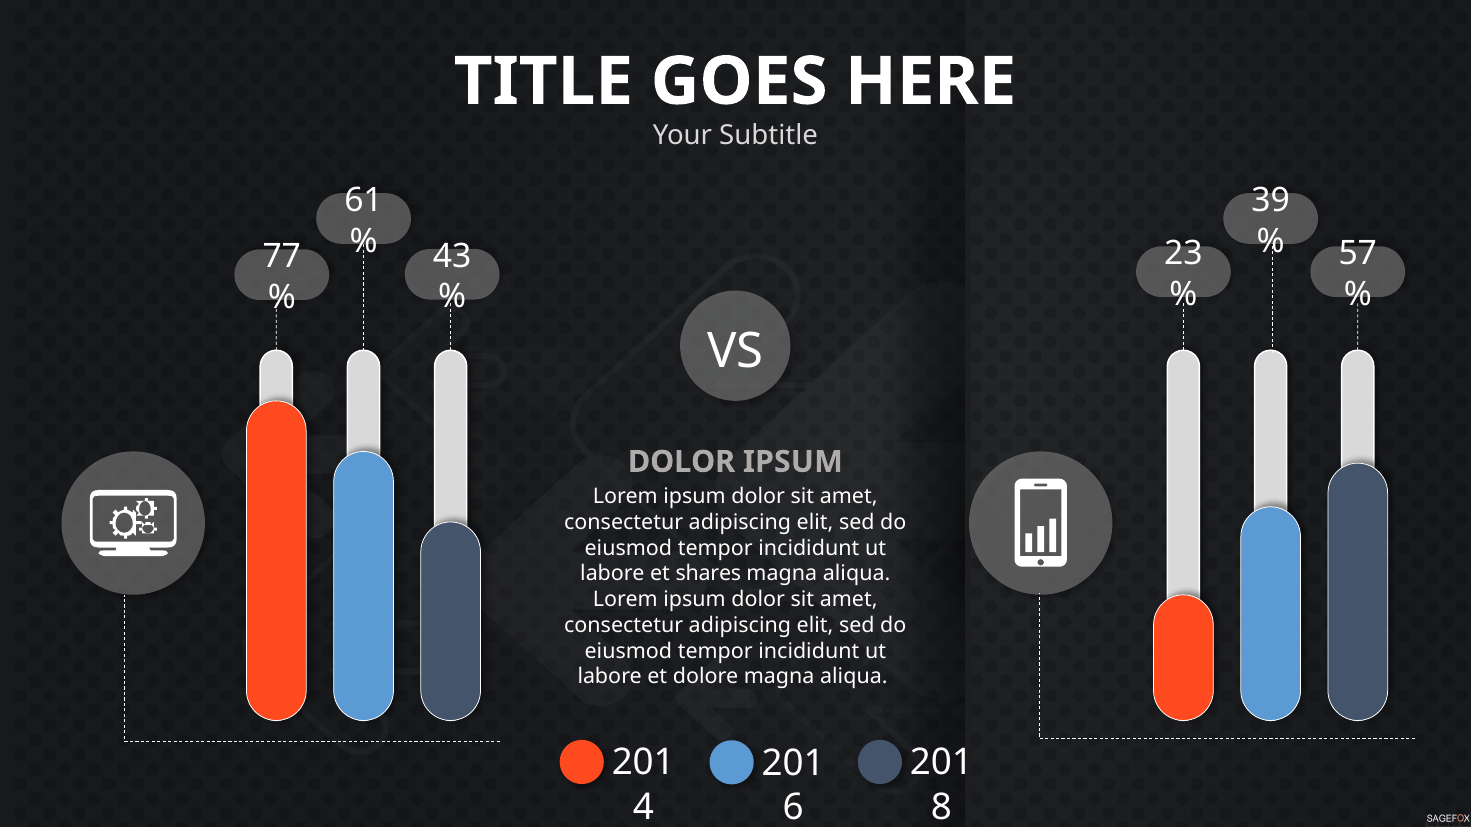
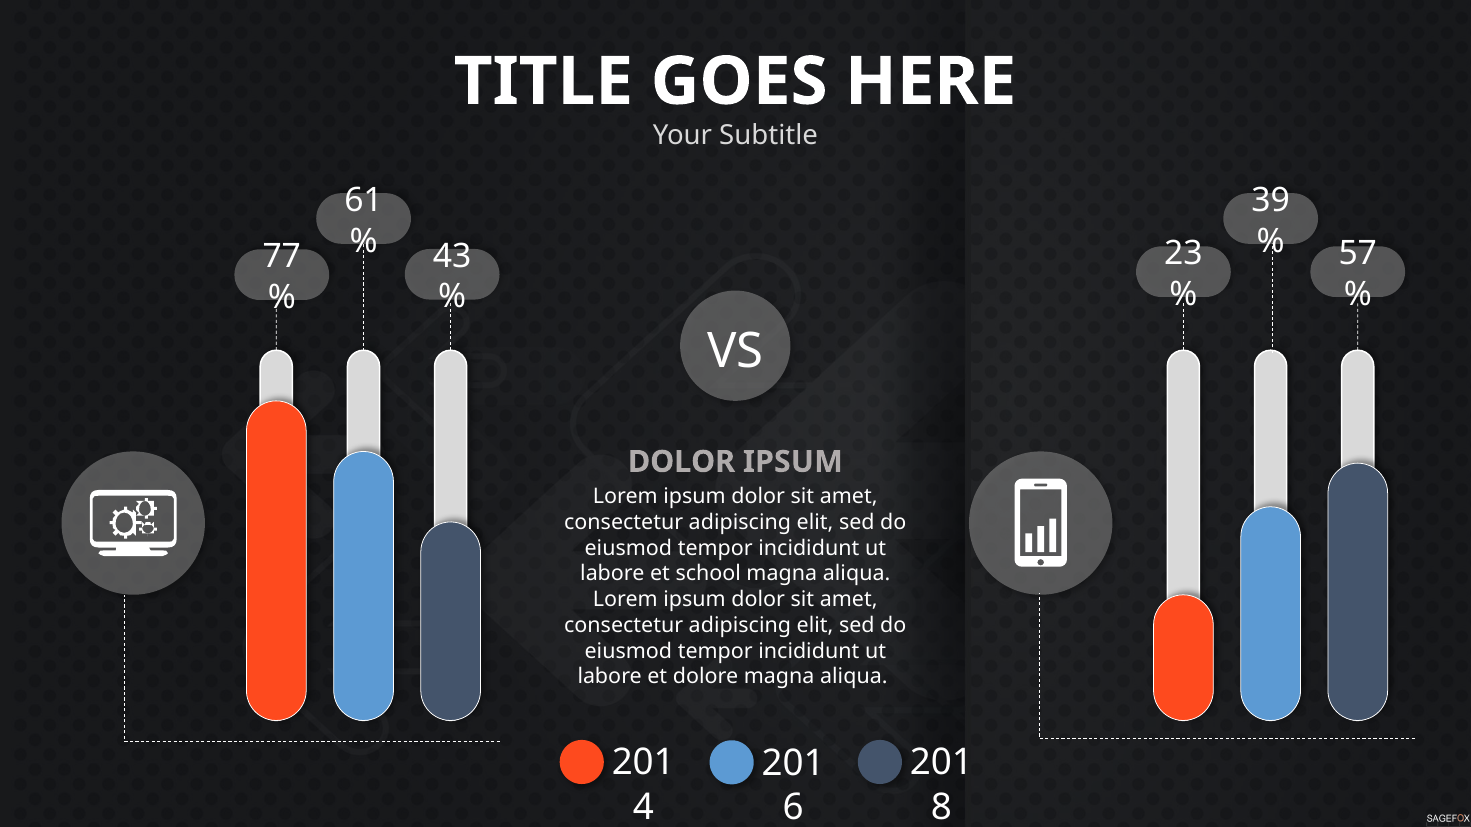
shares: shares -> school
